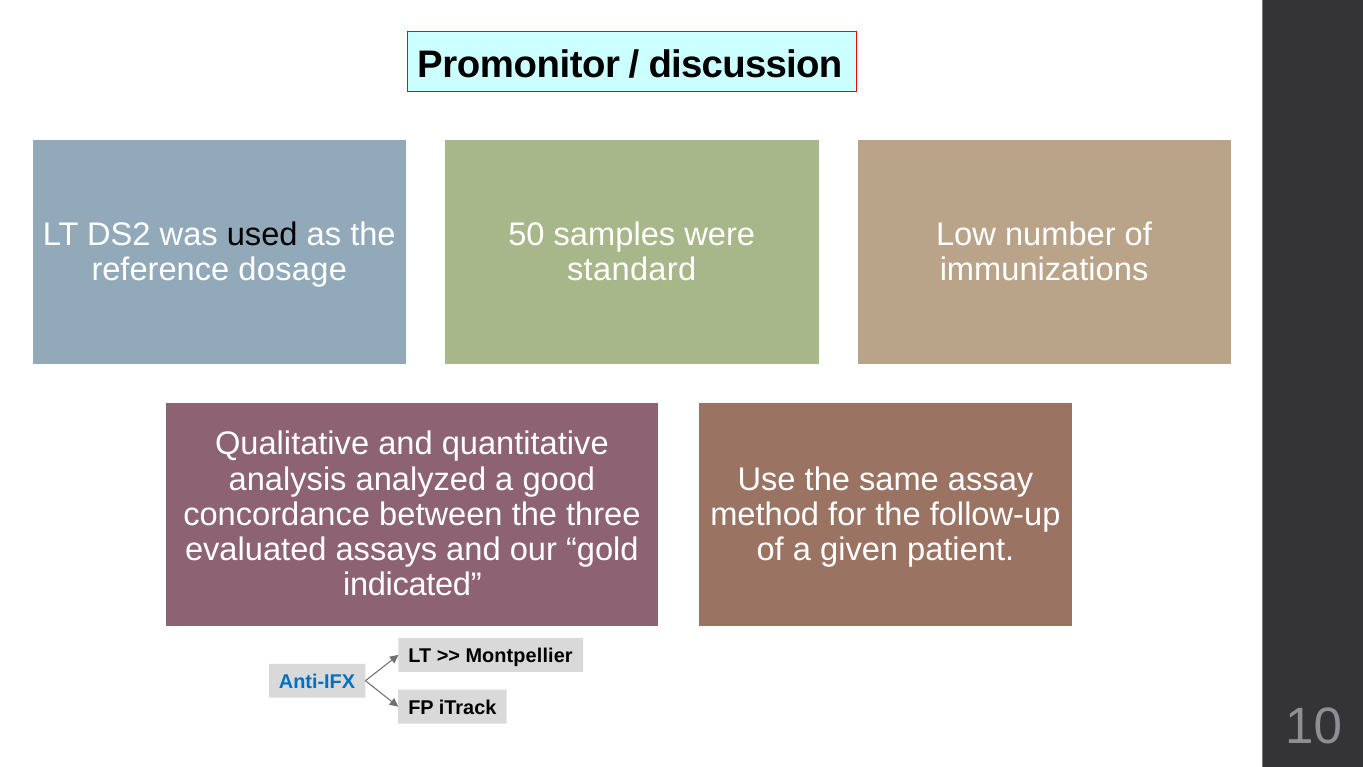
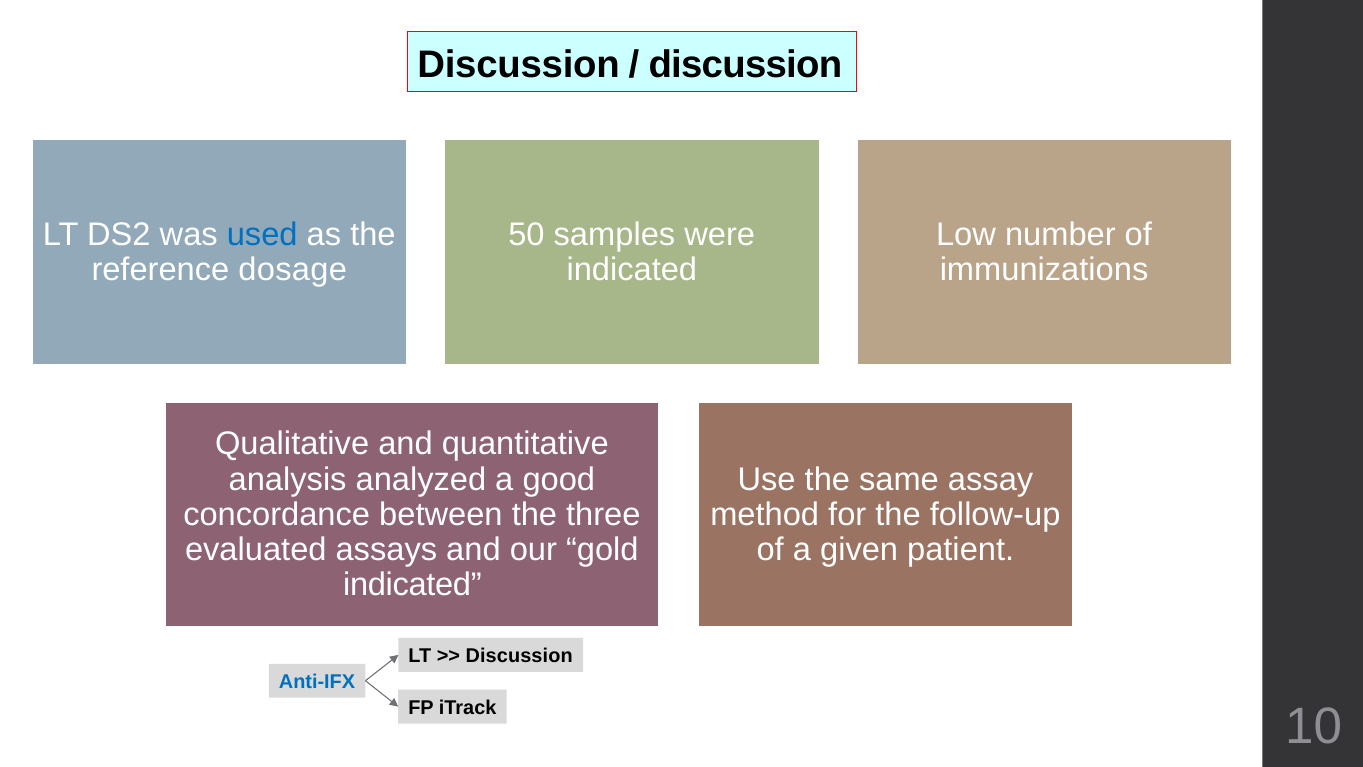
Promonitor at (519, 65): Promonitor -> Discussion
used colour: black -> blue
standard at (632, 270): standard -> indicated
Montpellier at (519, 656): Montpellier -> Discussion
